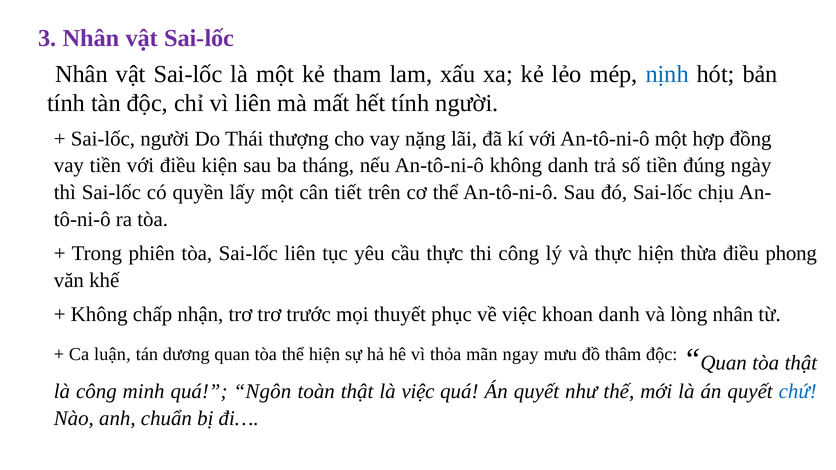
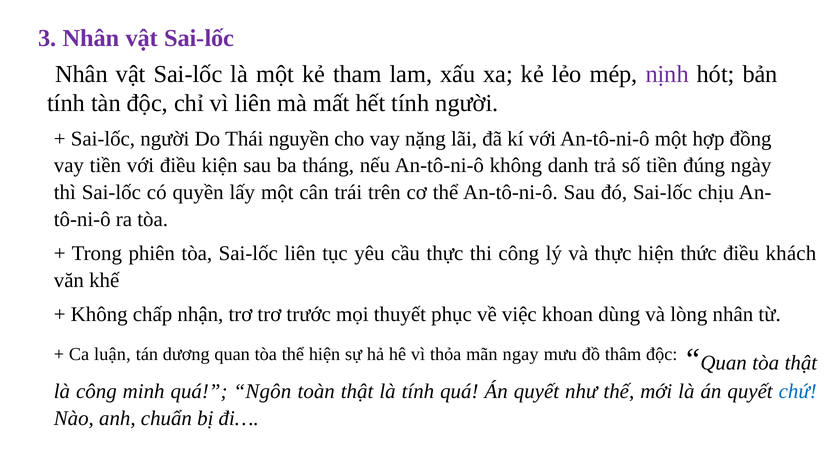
nịnh colour: blue -> purple
thượng: thượng -> nguyền
tiết: tiết -> trái
thừa: thừa -> thức
phong: phong -> khách
khoan danh: danh -> dùng
là việc: việc -> tính
